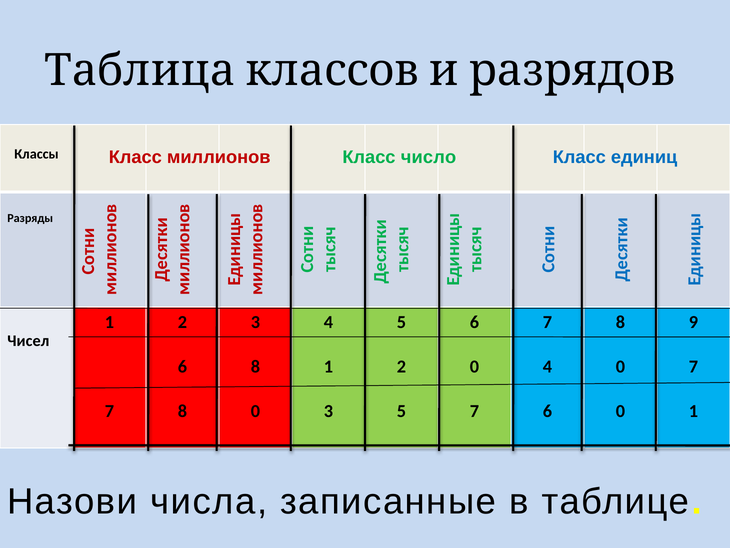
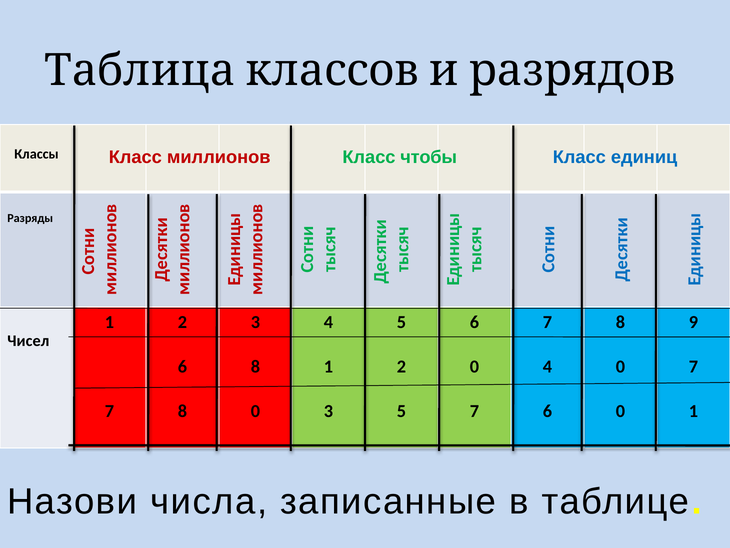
число: число -> чтобы
